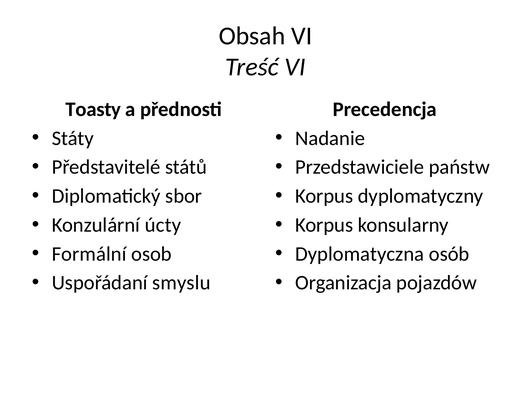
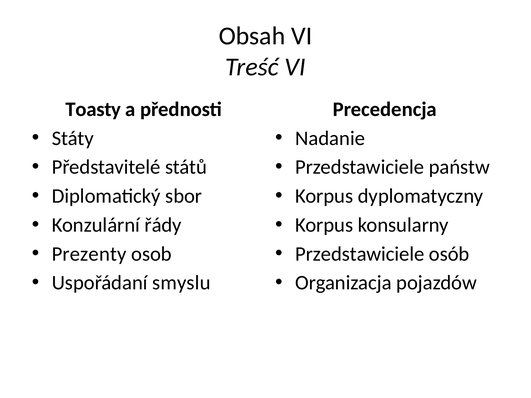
úcty: úcty -> řády
Formální: Formální -> Prezenty
Dyplomatyczna at (360, 254): Dyplomatyczna -> Przedstawiciele
